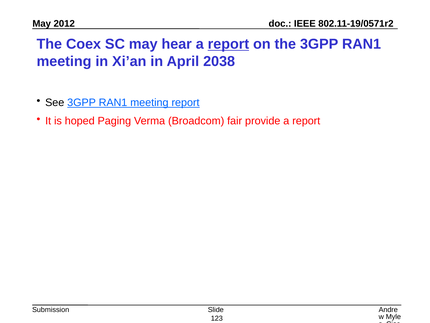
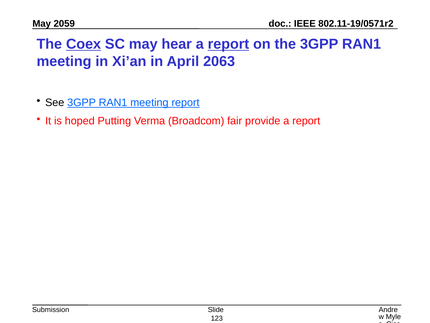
2012: 2012 -> 2059
Coex underline: none -> present
2038: 2038 -> 2063
Paging: Paging -> Putting
